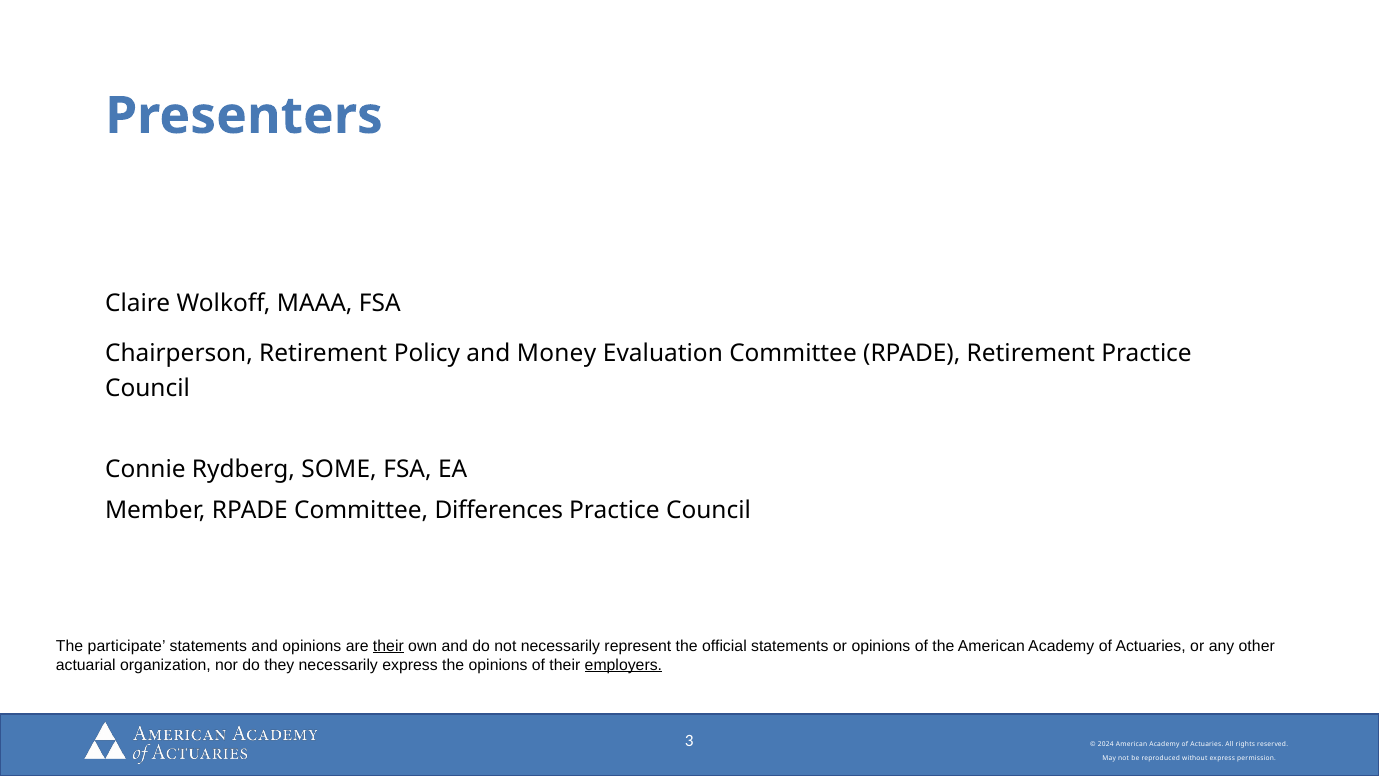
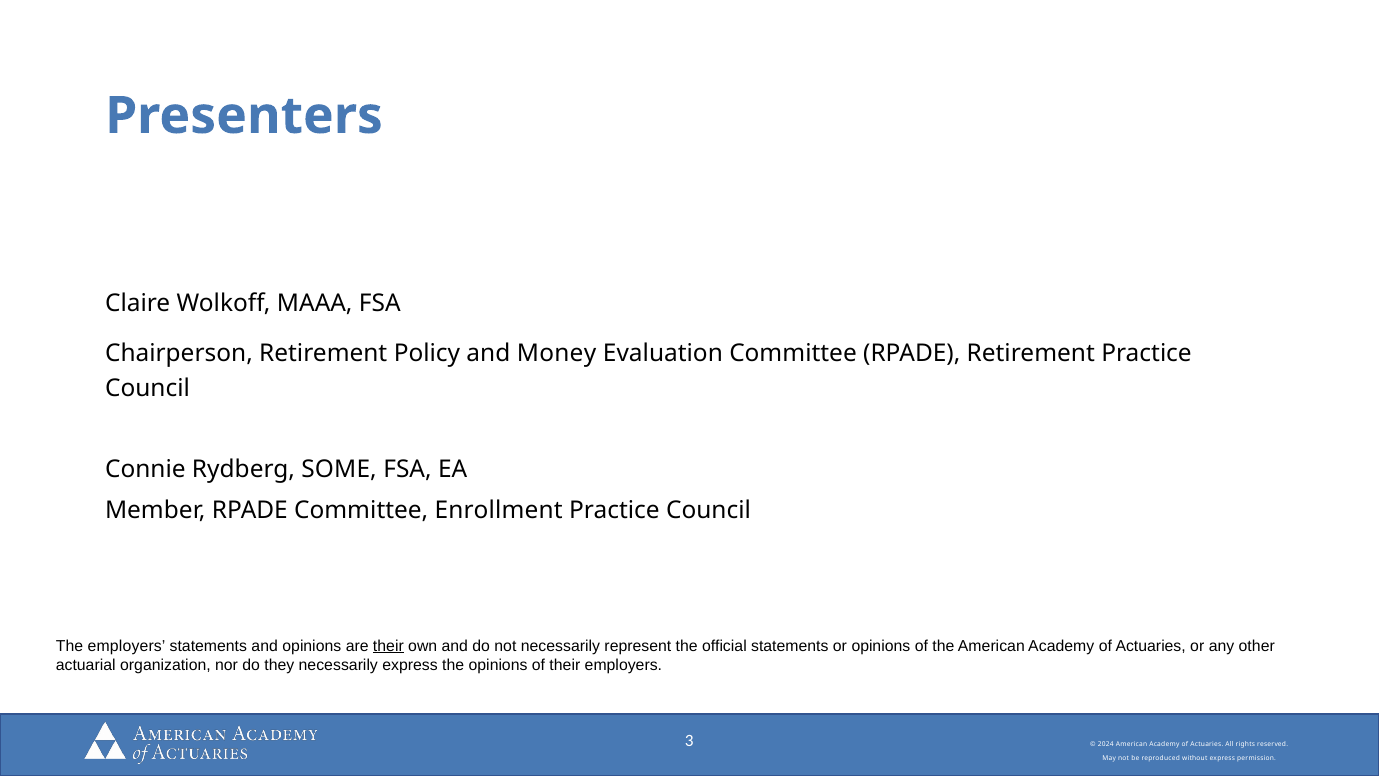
Differences: Differences -> Enrollment
The participate: participate -> employers
employers at (623, 665) underline: present -> none
